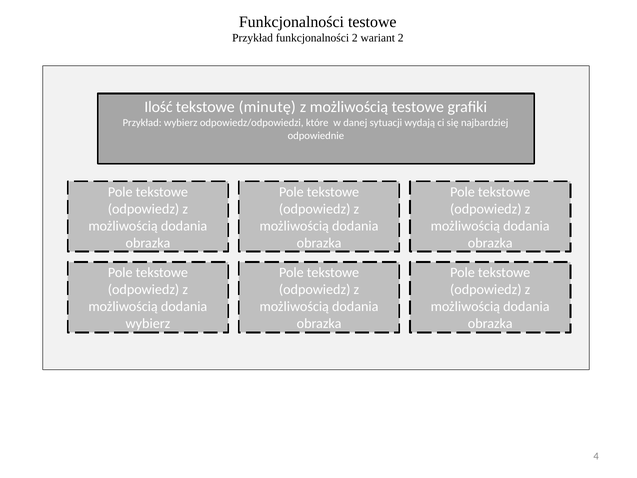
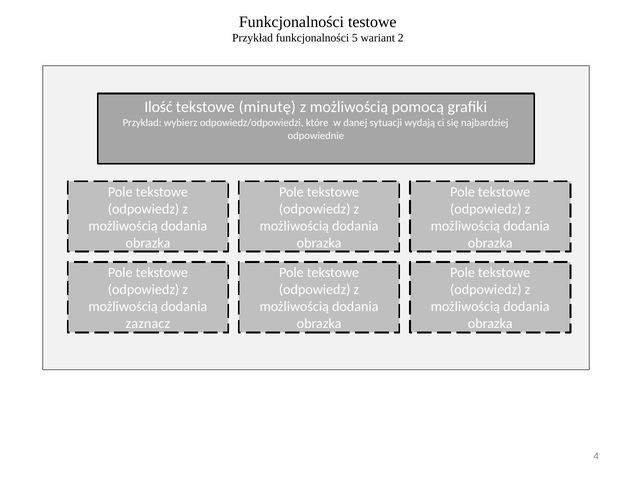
funkcjonalności 2: 2 -> 5
możliwością testowe: testowe -> pomocą
wybierz at (148, 324): wybierz -> zaznacz
